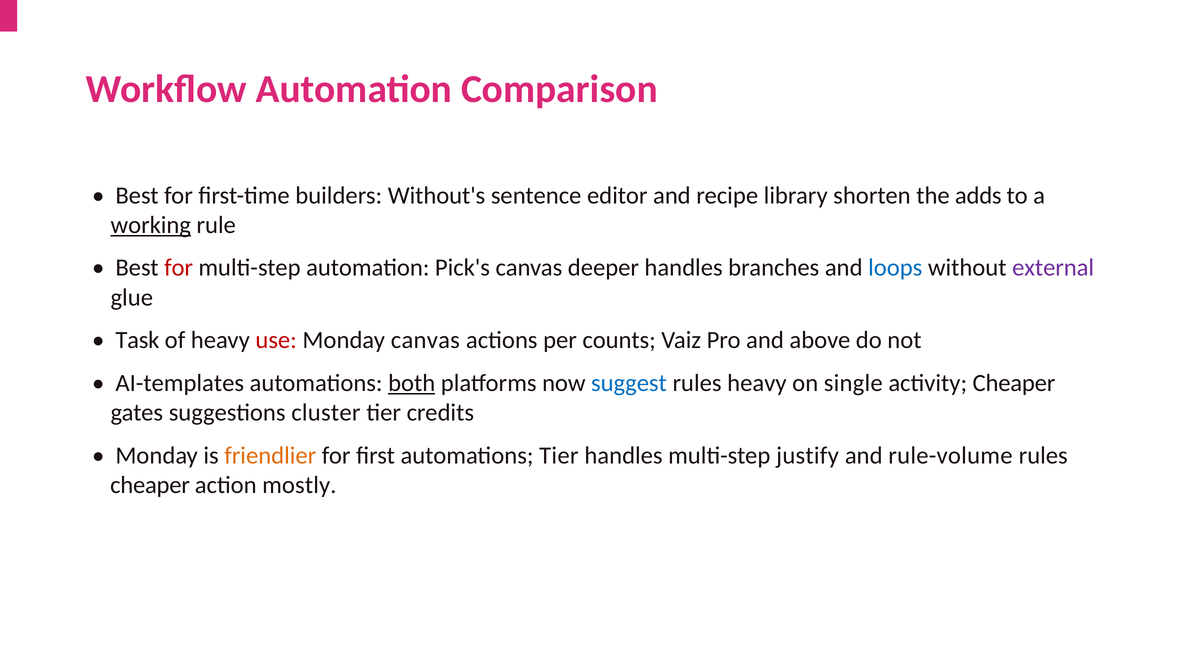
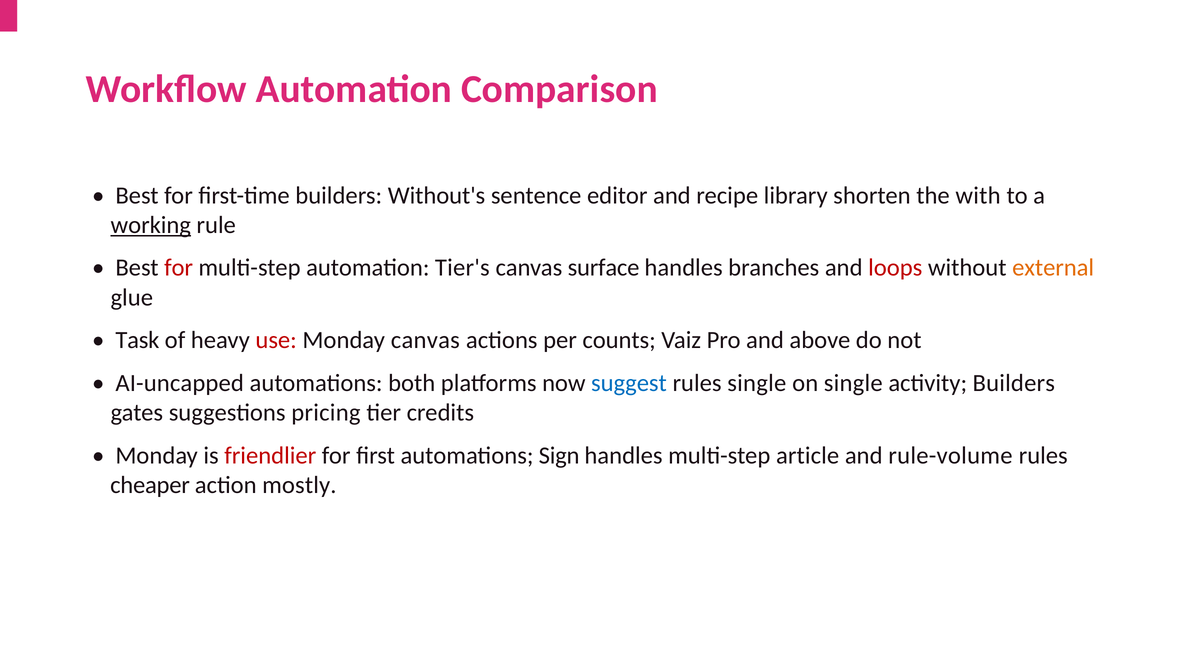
adds: adds -> with
Pick's: Pick's -> Tier's
deeper: deeper -> surface
loops colour: blue -> red
external colour: purple -> orange
AI-templates: AI-templates -> AI-uncapped
both underline: present -> none
rules heavy: heavy -> single
activity Cheaper: Cheaper -> Builders
cluster: cluster -> pricing
friendlier colour: orange -> red
automations Tier: Tier -> Sign
justify: justify -> article
